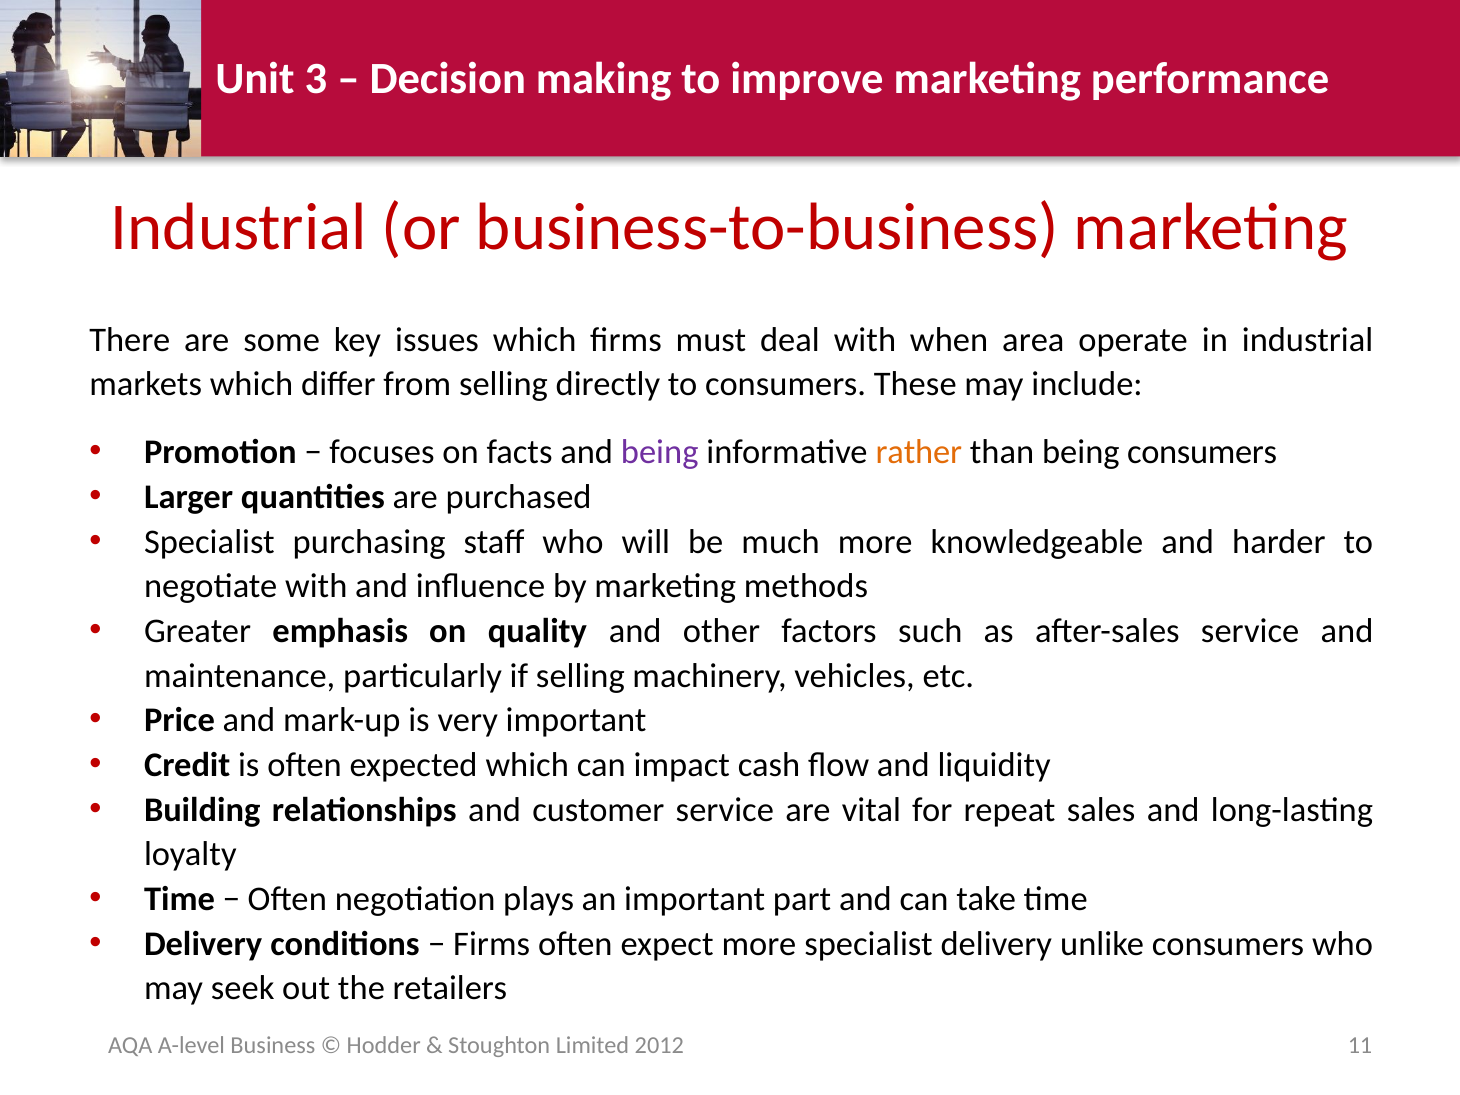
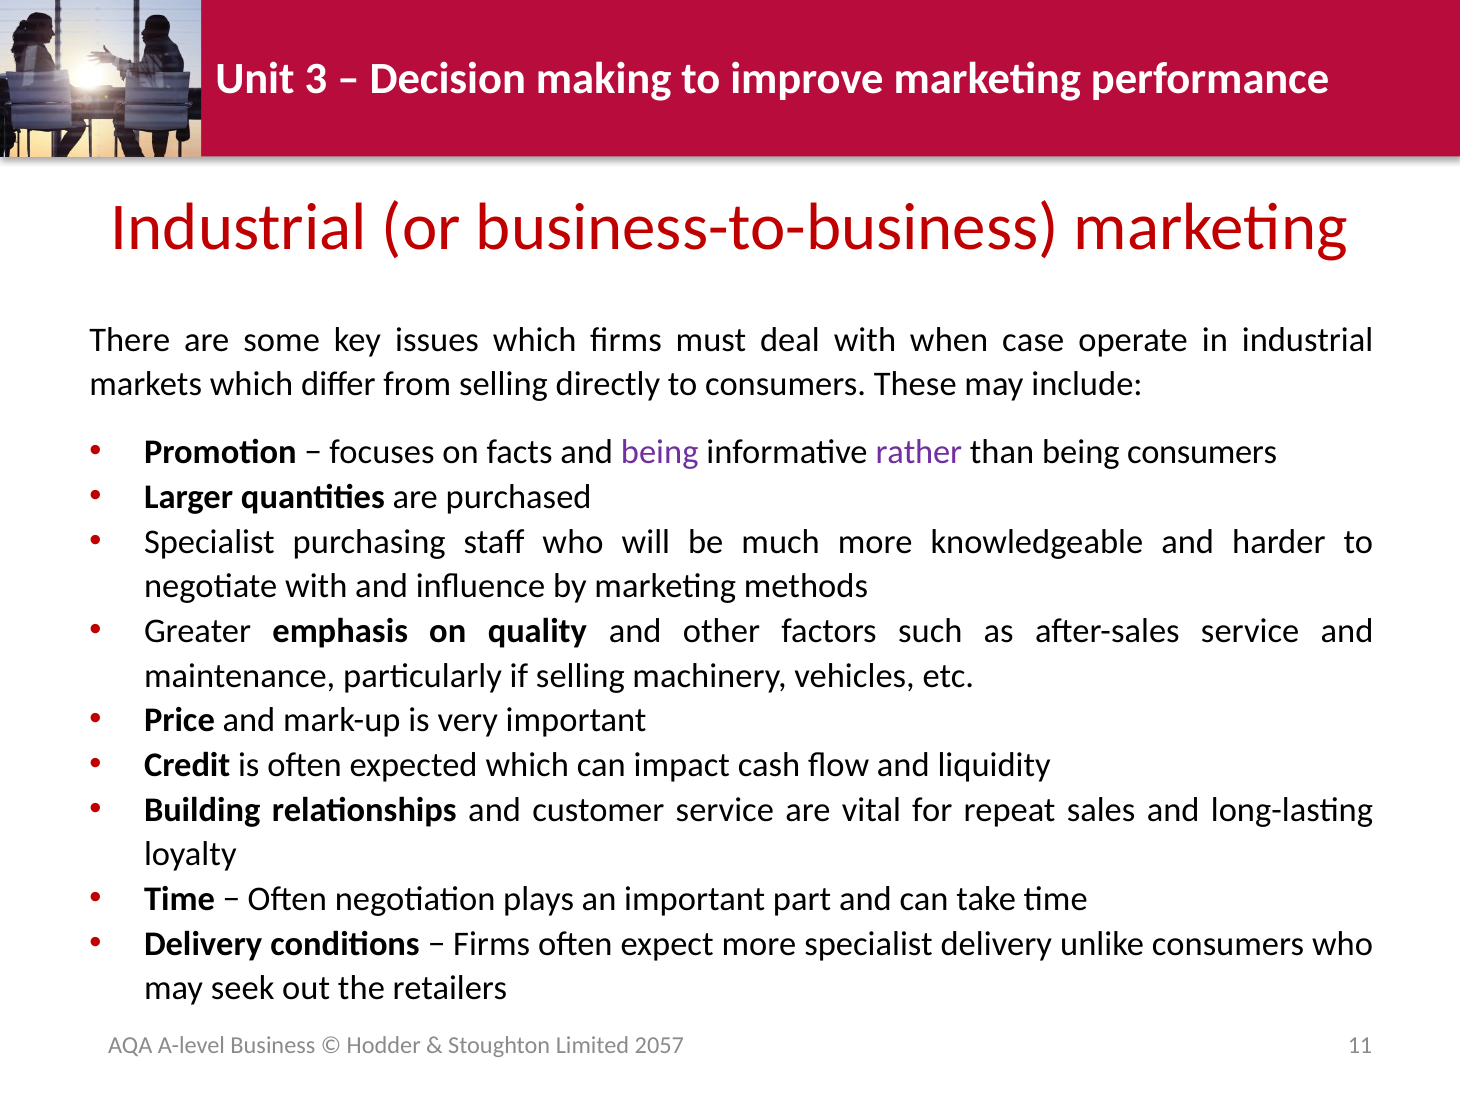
area: area -> case
rather colour: orange -> purple
2012: 2012 -> 2057
